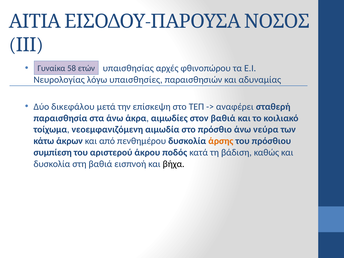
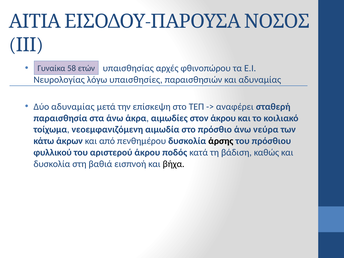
Δύο δικεφάλου: δικεφάλου -> αδυναμίας
στον βαθιά: βαθιά -> άκρου
άρσης colour: orange -> black
συμπίεση: συμπίεση -> φυλλικού
